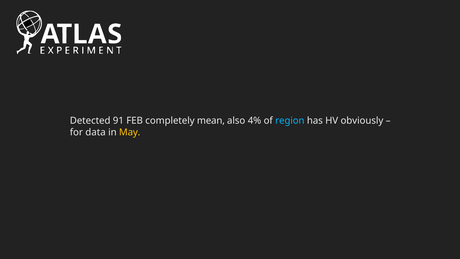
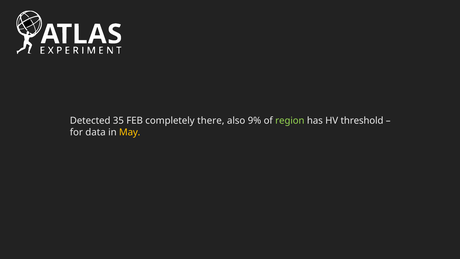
91: 91 -> 35
mean: mean -> there
4%: 4% -> 9%
region colour: light blue -> light green
obviously: obviously -> threshold
